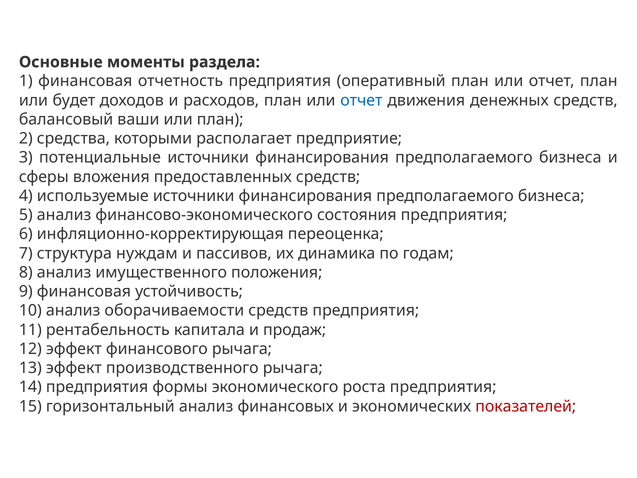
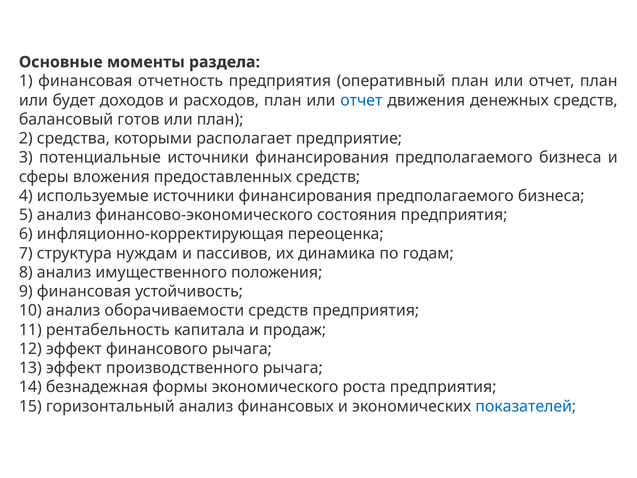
ваши: ваши -> готов
14 предприятия: предприятия -> безнадежная
показателей colour: red -> blue
